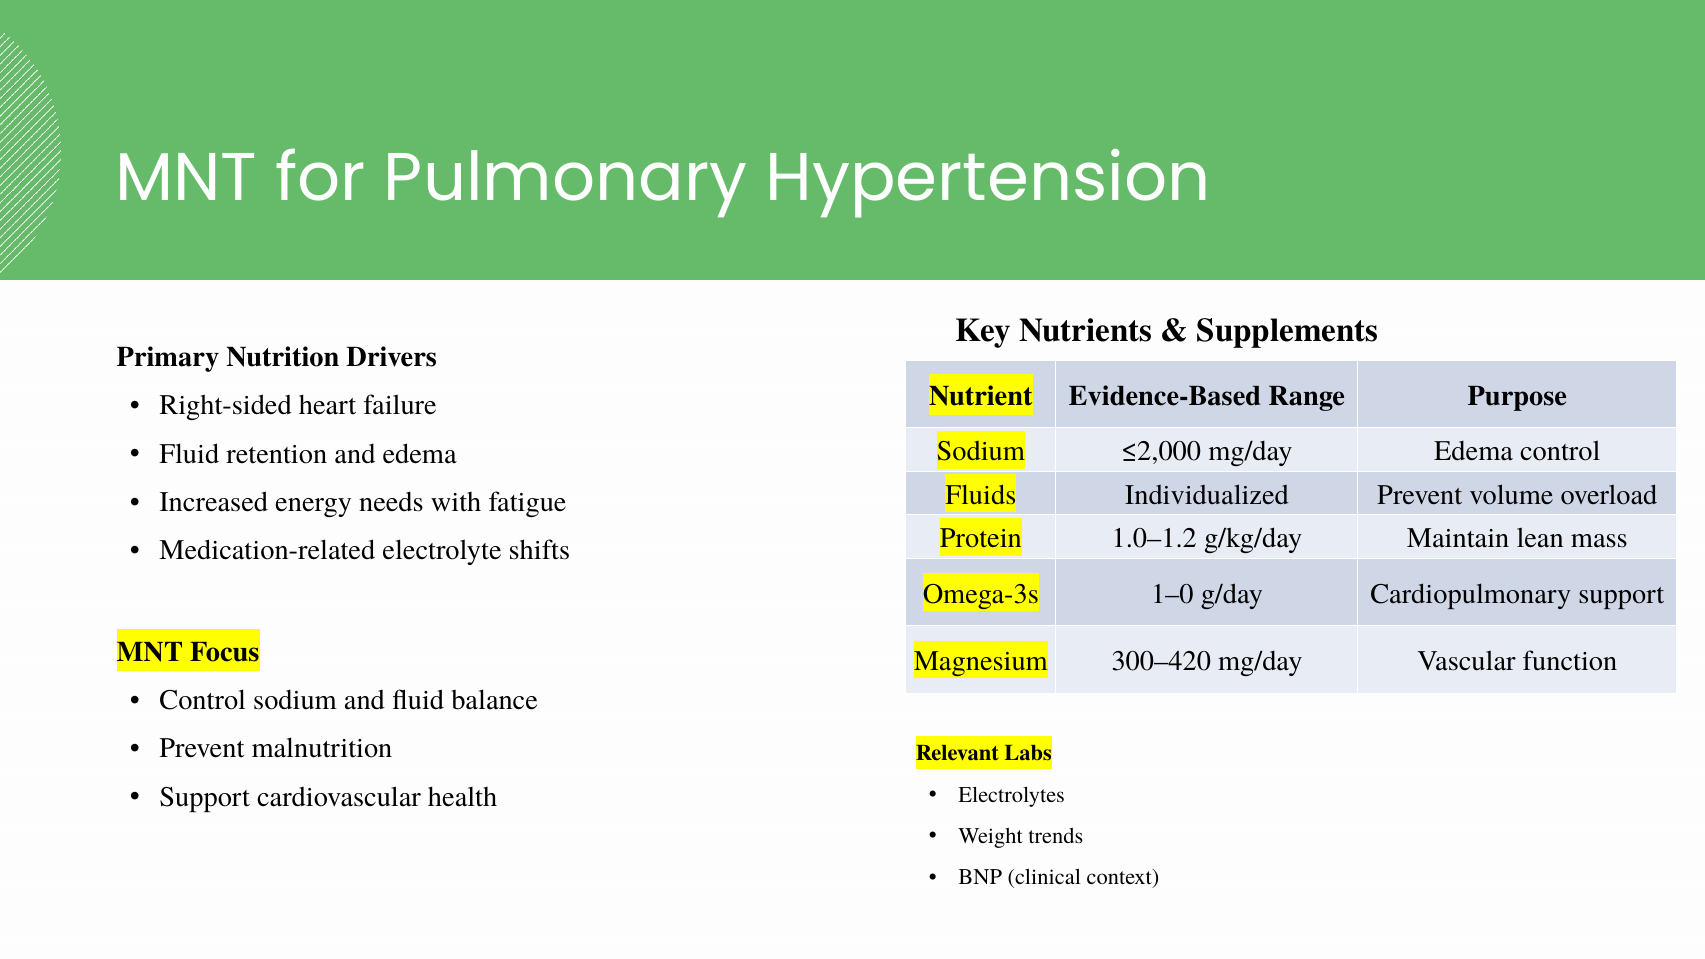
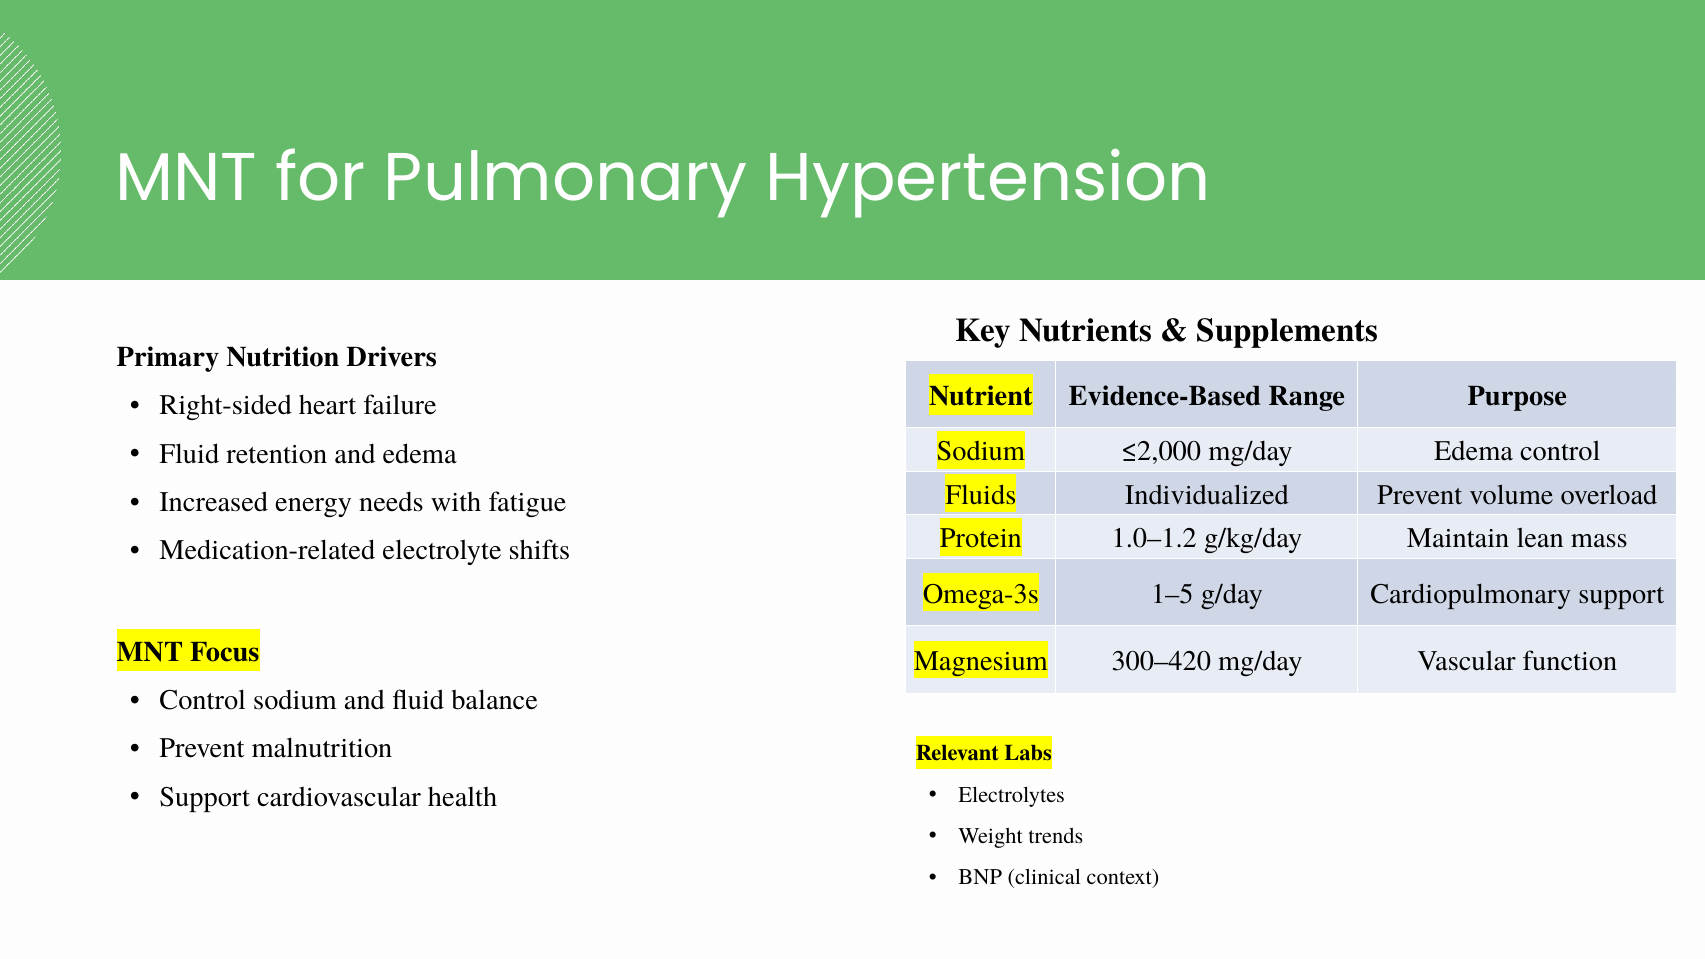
1–0: 1–0 -> 1–5
